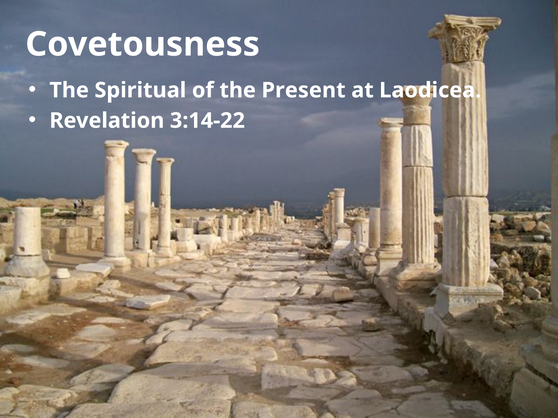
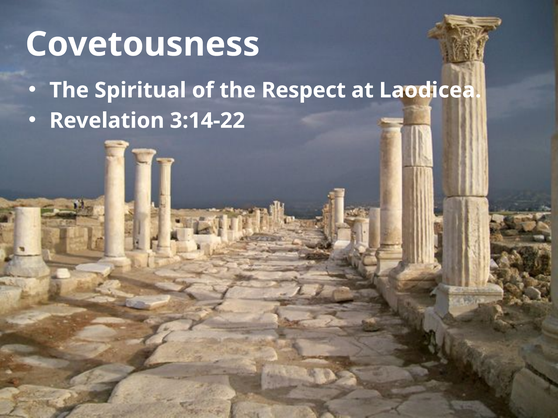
Present: Present -> Respect
